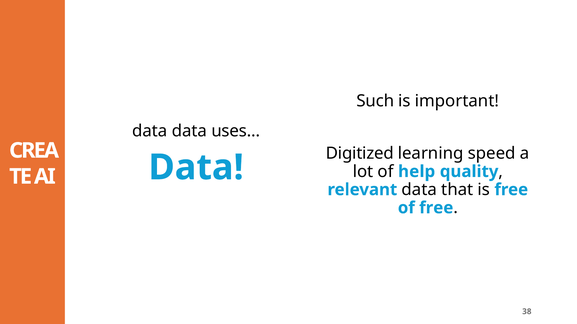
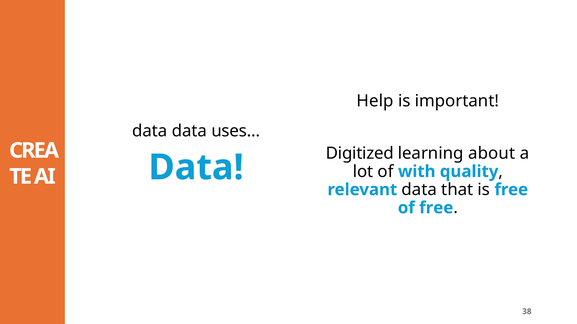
Such: Such -> Help
speed: speed -> about
help: help -> with
